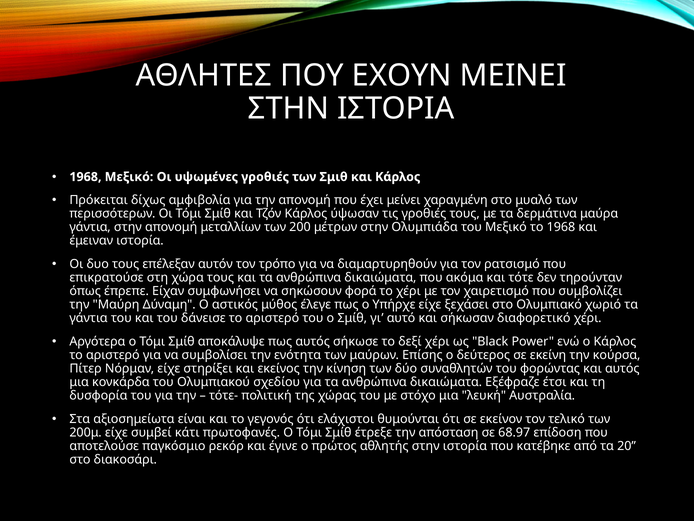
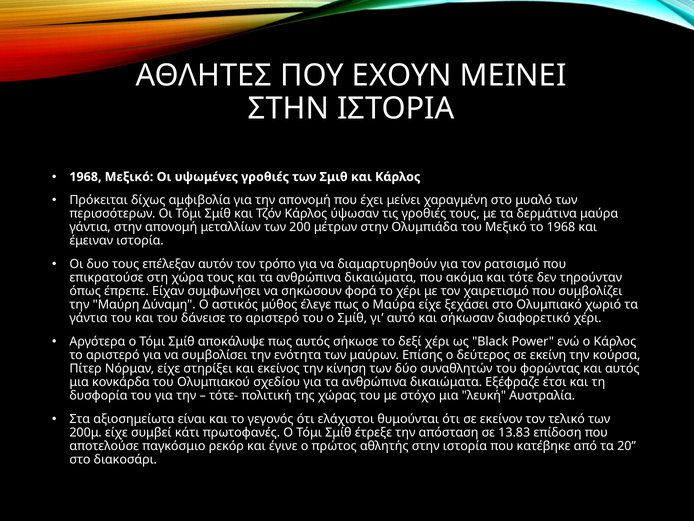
ο Υπήρχε: Υπήρχε -> Μαύρα
68.97: 68.97 -> 13.83
